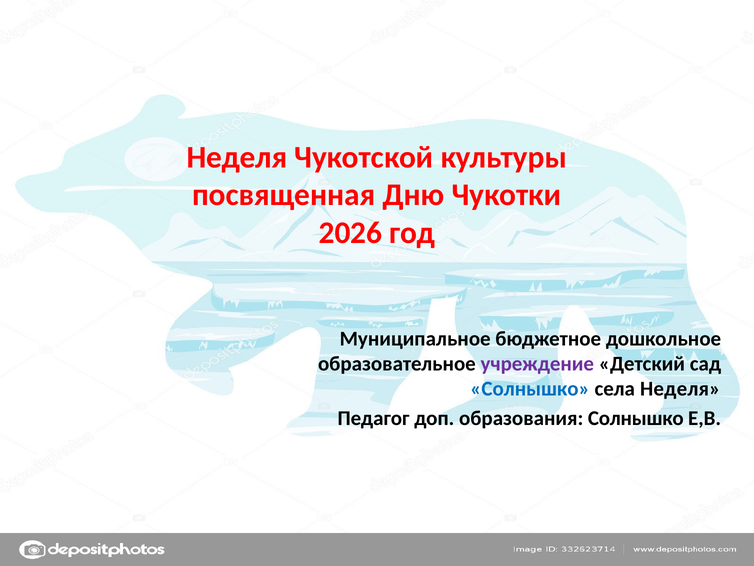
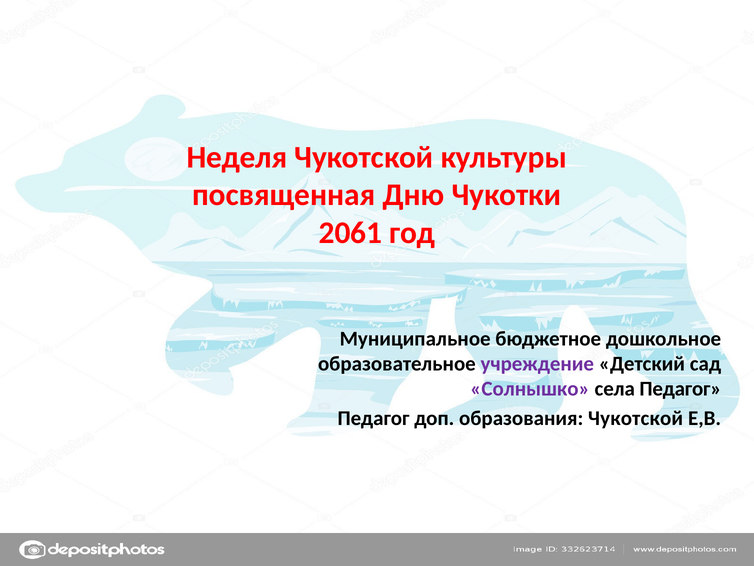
2026: 2026 -> 2061
Солнышко at (530, 389) colour: blue -> purple
села Неделя: Неделя -> Педагог
образования Солнышко: Солнышко -> Чукотской
